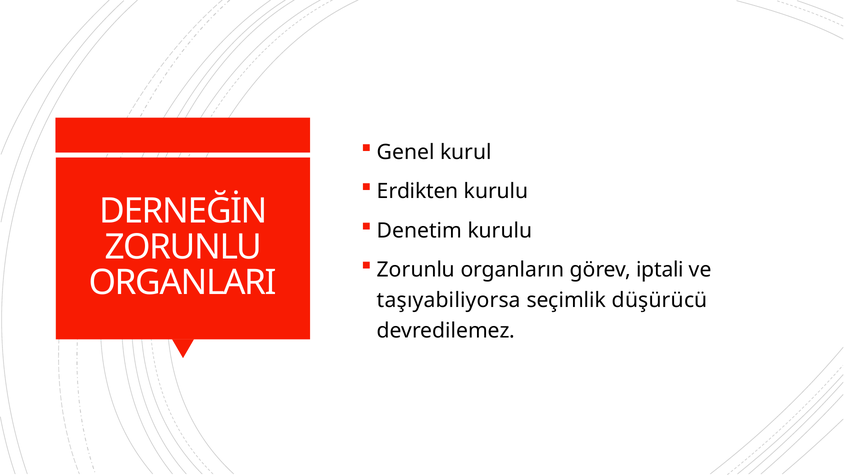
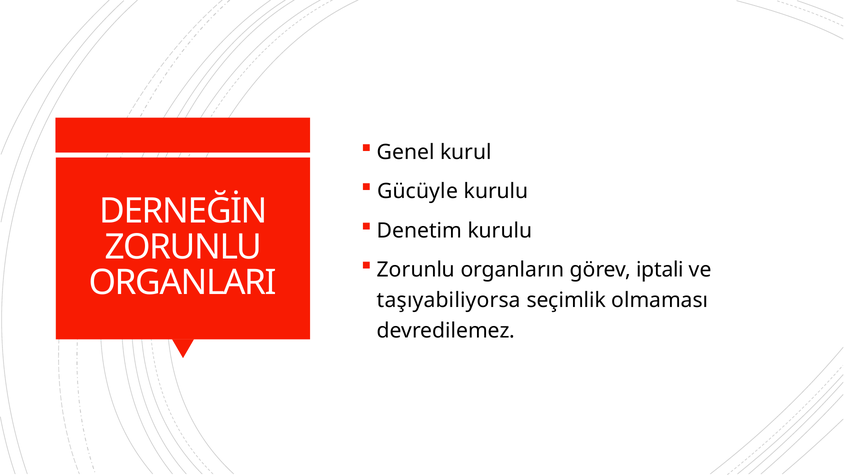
Erdikten: Erdikten -> Gücüyle
düşürücü: düşürücü -> olmaması
